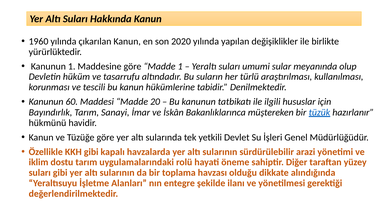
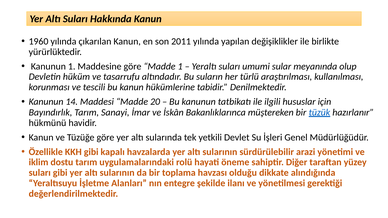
2020: 2020 -> 2011
60: 60 -> 14
